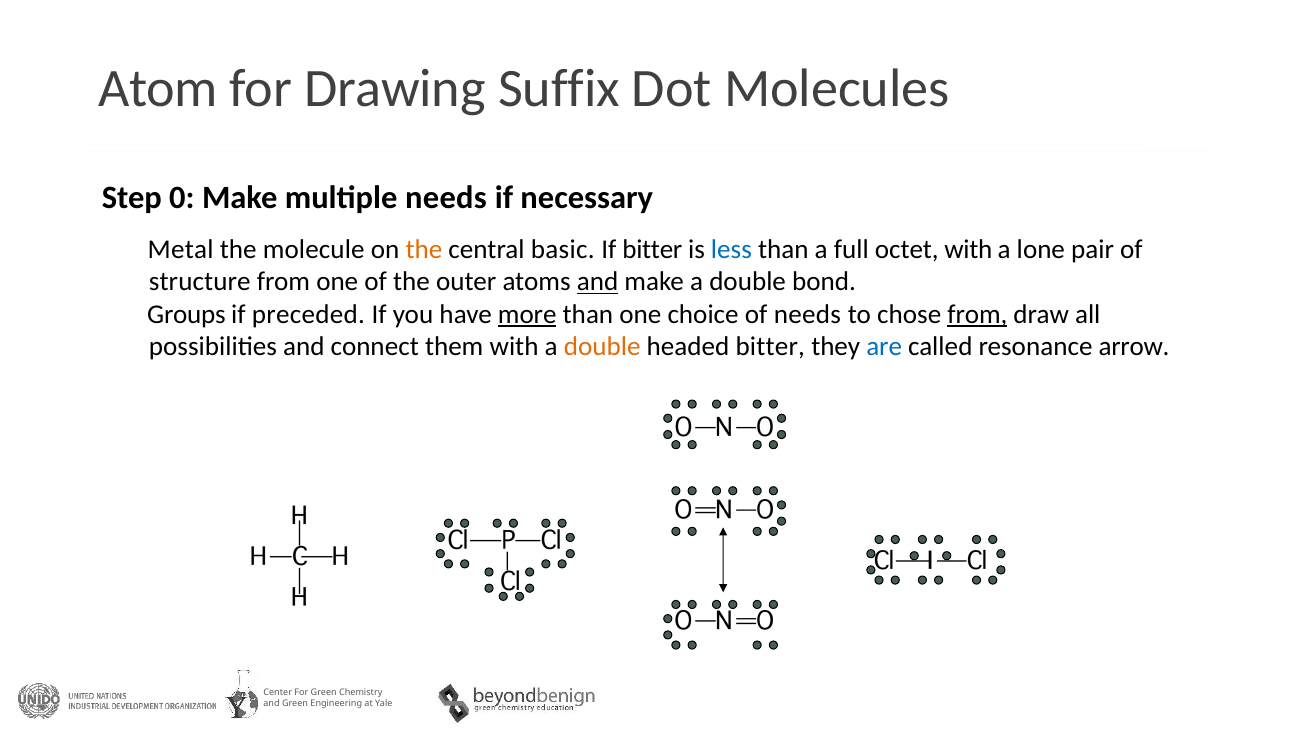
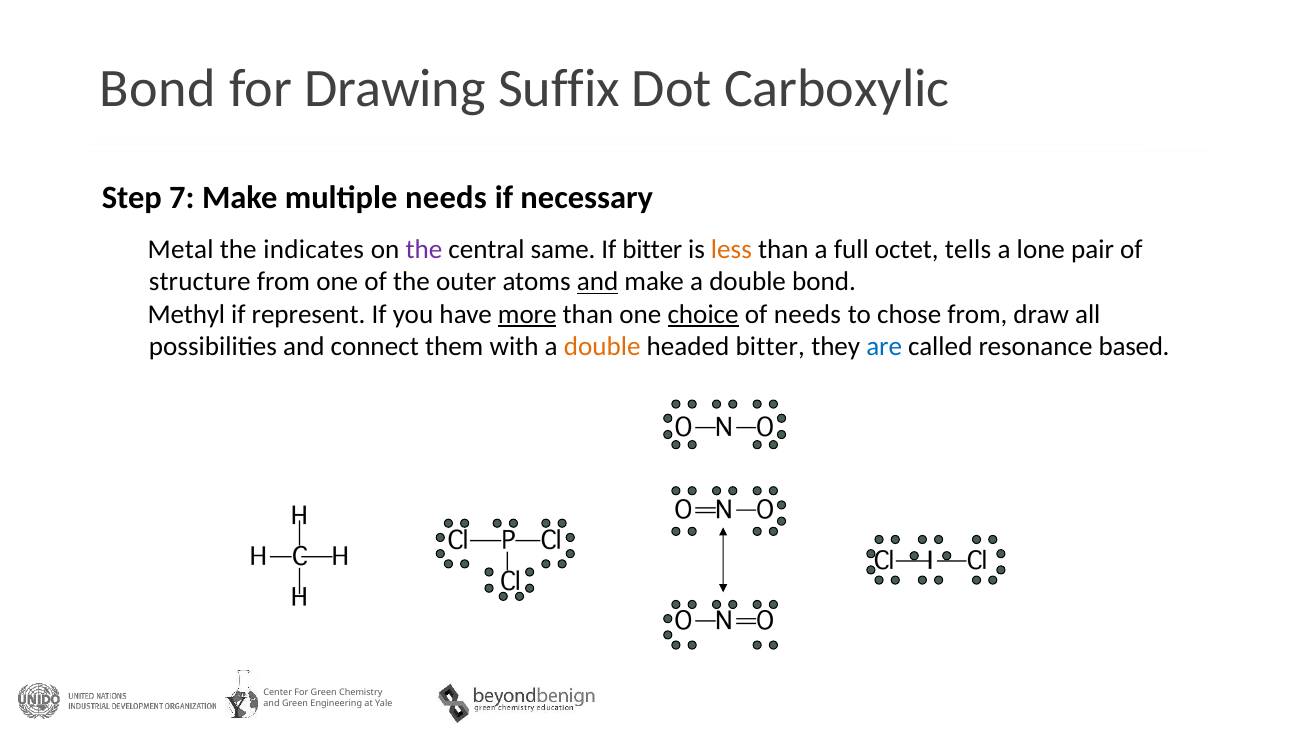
Atom at (158, 89): Atom -> Bond
Molecules: Molecules -> Carboxylic
0: 0 -> 7
molecule: molecule -> indicates
the at (424, 249) colour: orange -> purple
basic: basic -> same
less colour: blue -> orange
octet with: with -> tells
Groups: Groups -> Methyl
preceded: preceded -> represent
choice underline: none -> present
from at (977, 314) underline: present -> none
arrow: arrow -> based
